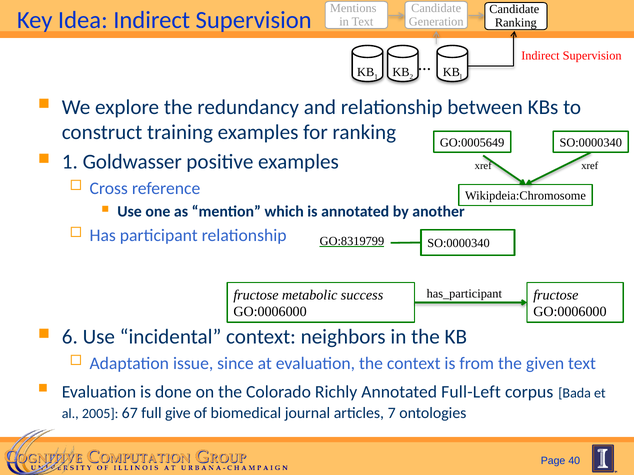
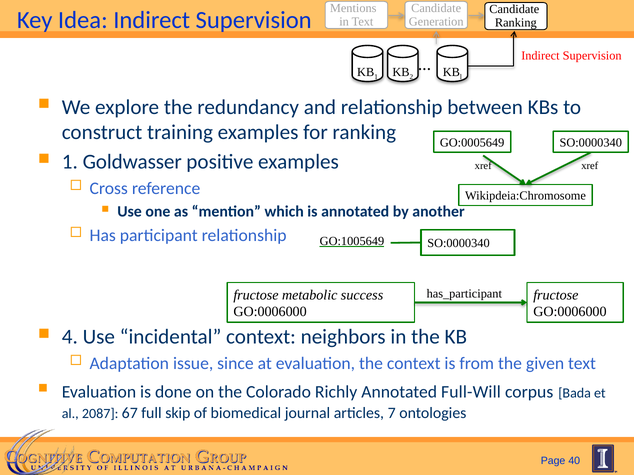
GO:8319799: GO:8319799 -> GO:1005649
6: 6 -> 4
Full-Left: Full-Left -> Full-Will
2005: 2005 -> 2087
give: give -> skip
